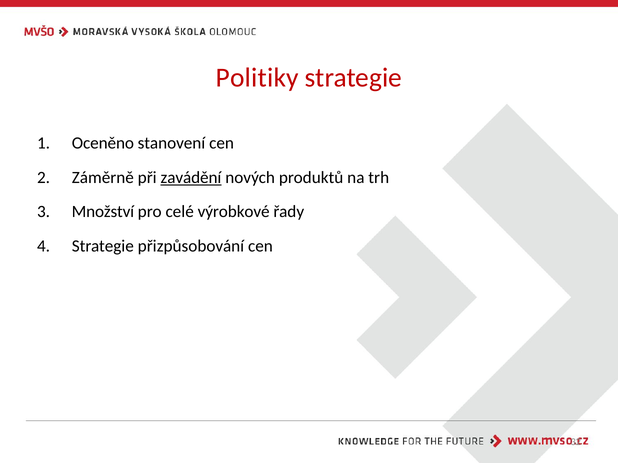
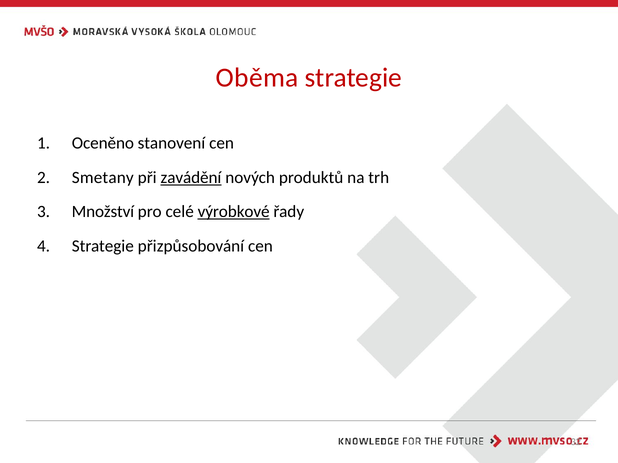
Politiky: Politiky -> Oběma
Záměrně: Záměrně -> Smetany
výrobkové underline: none -> present
